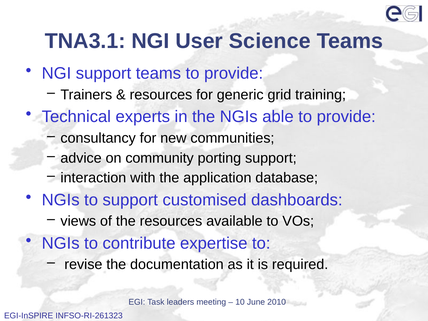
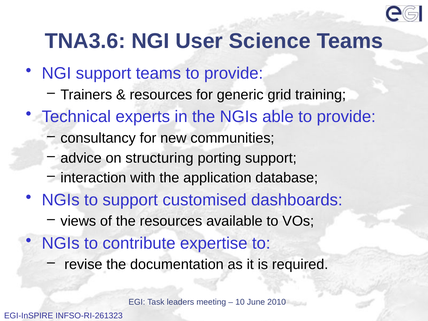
TNA3.1: TNA3.1 -> TNA3.6
community: community -> structuring
